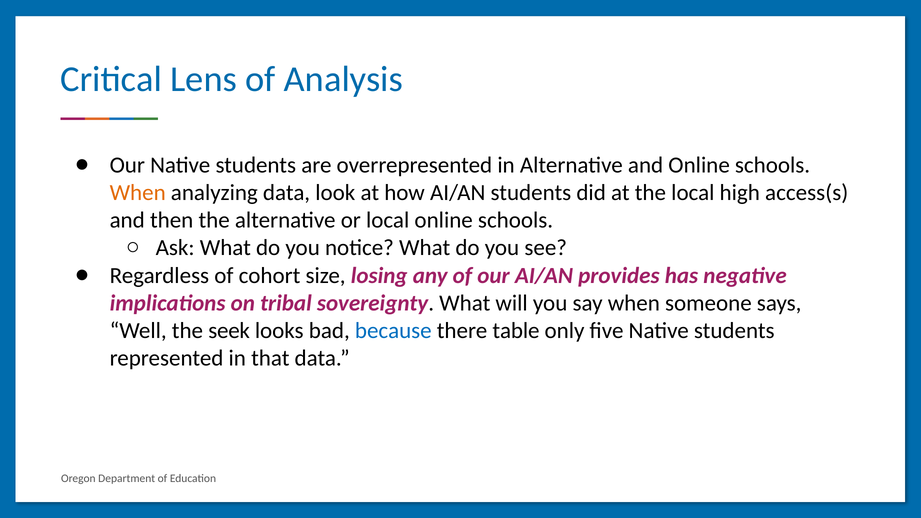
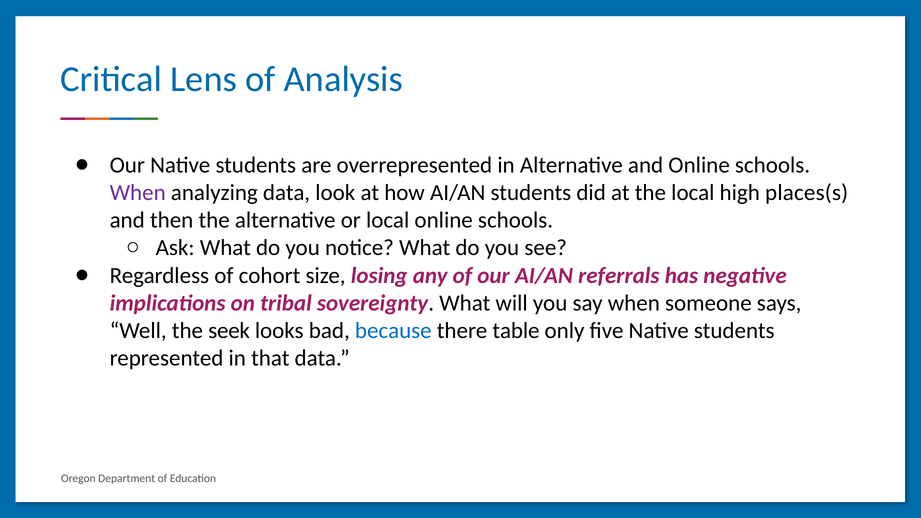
When at (138, 193) colour: orange -> purple
access(s: access(s -> places(s
provides: provides -> referrals
